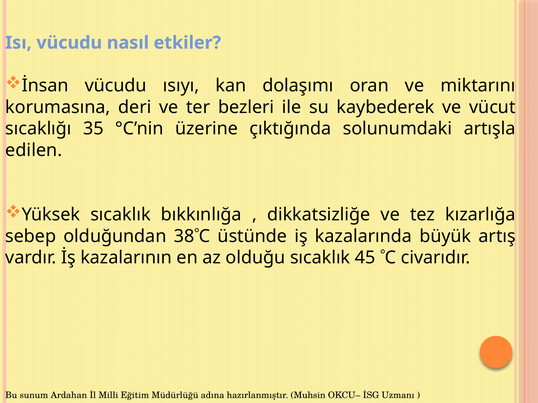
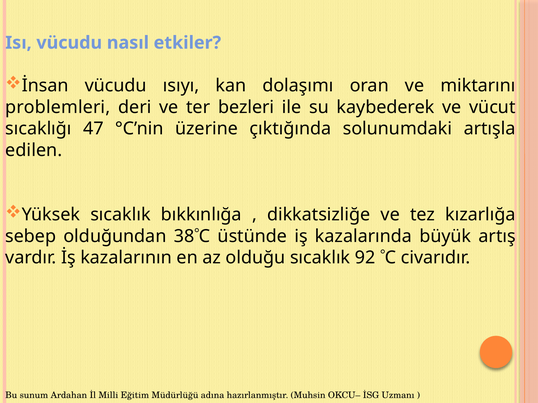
korumasına: korumasına -> problemleri
35: 35 -> 47
45: 45 -> 92
